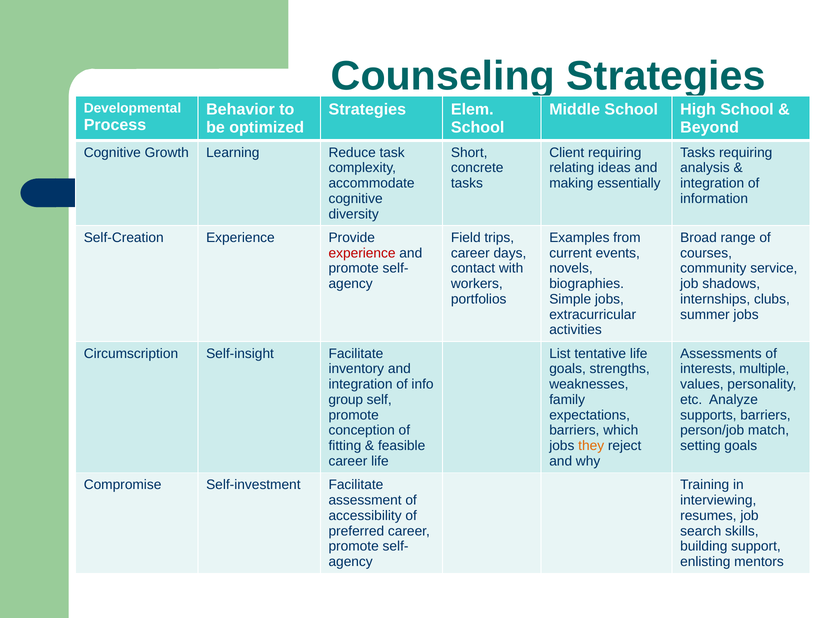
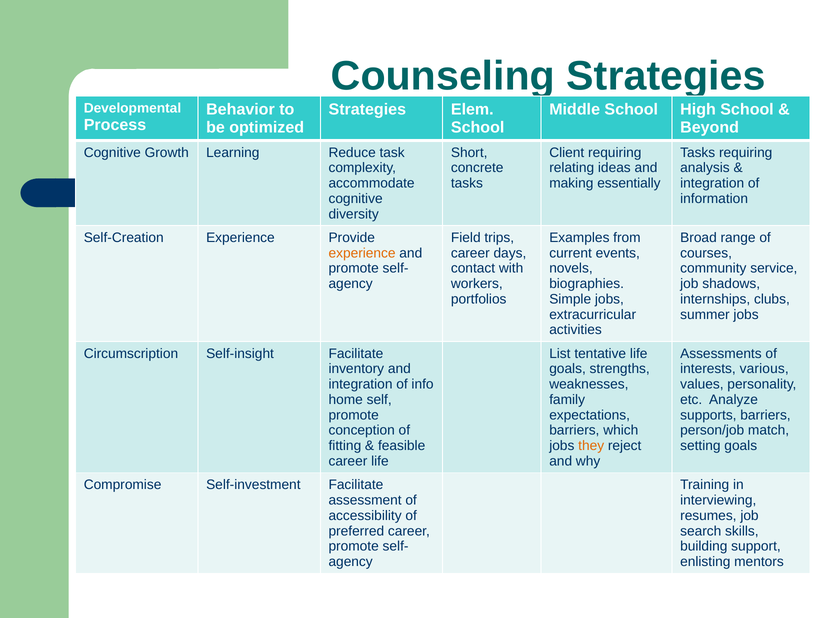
experience at (362, 253) colour: red -> orange
multiple: multiple -> various
group: group -> home
